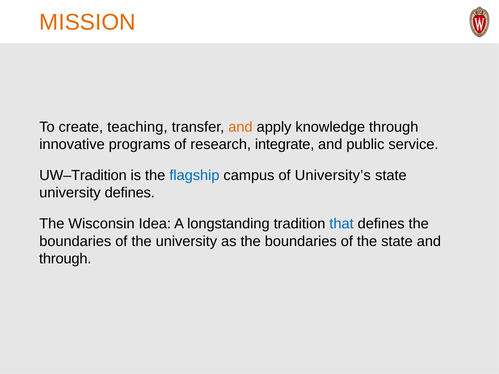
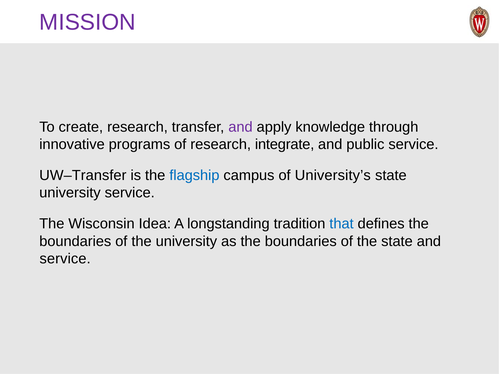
MISSION colour: orange -> purple
create teaching: teaching -> research
and at (240, 127) colour: orange -> purple
UW–Tradition: UW–Tradition -> UW–Transfer
university defines: defines -> service
through at (65, 259): through -> service
